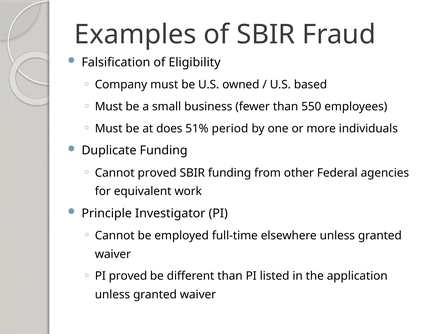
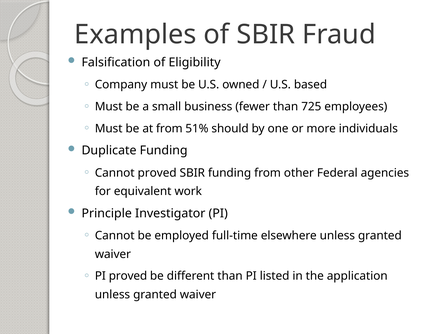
550: 550 -> 725
at does: does -> from
period: period -> should
